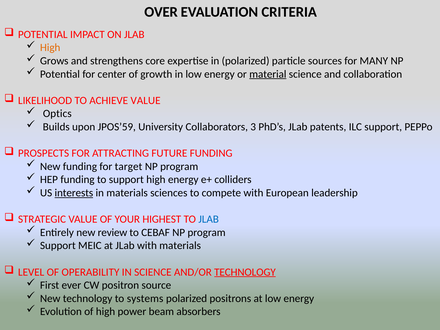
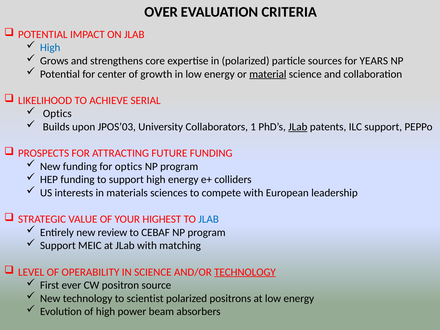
High at (50, 48) colour: orange -> blue
MANY: MANY -> YEARS
ACHIEVE VALUE: VALUE -> SERIAL
JPOS’59: JPOS’59 -> JPOS’03
3: 3 -> 1
JLab at (298, 127) underline: none -> present
for target: target -> optics
interests underline: present -> none
with materials: materials -> matching
systems: systems -> scientist
